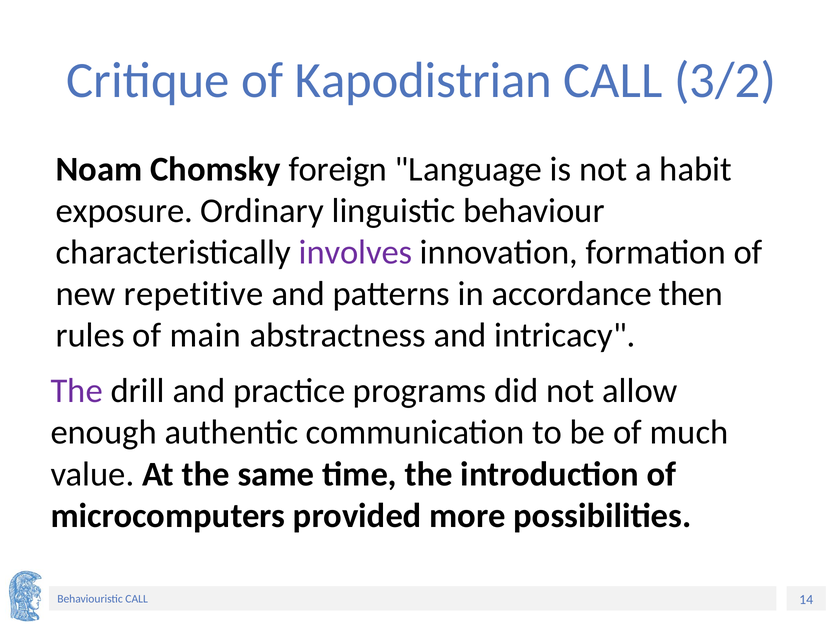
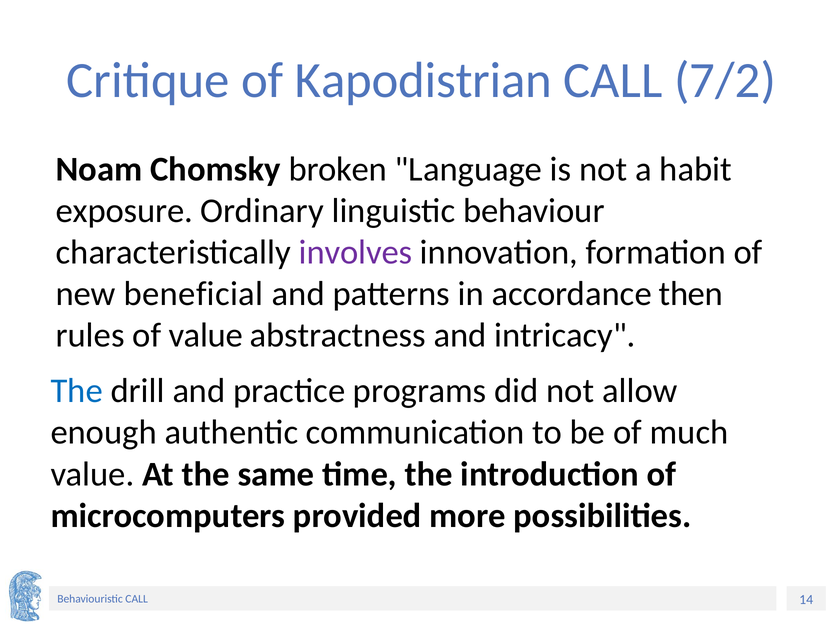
3/2: 3/2 -> 7/2
foreign: foreign -> broken
repetitive: repetitive -> beneficial
of main: main -> value
The at (77, 391) colour: purple -> blue
